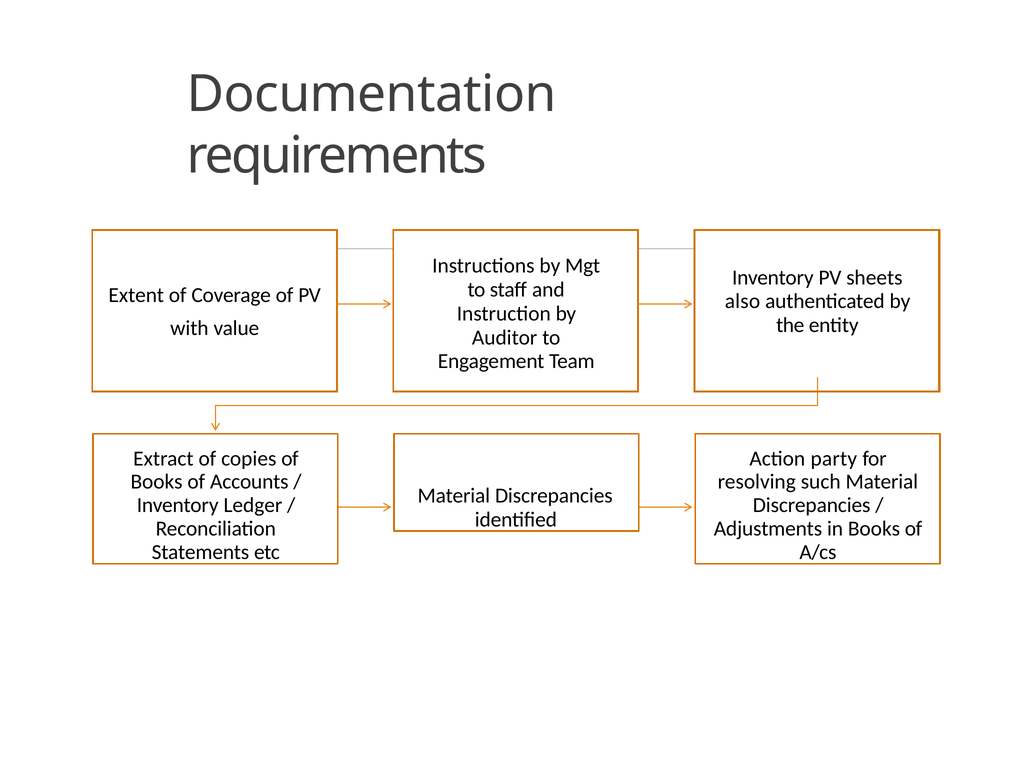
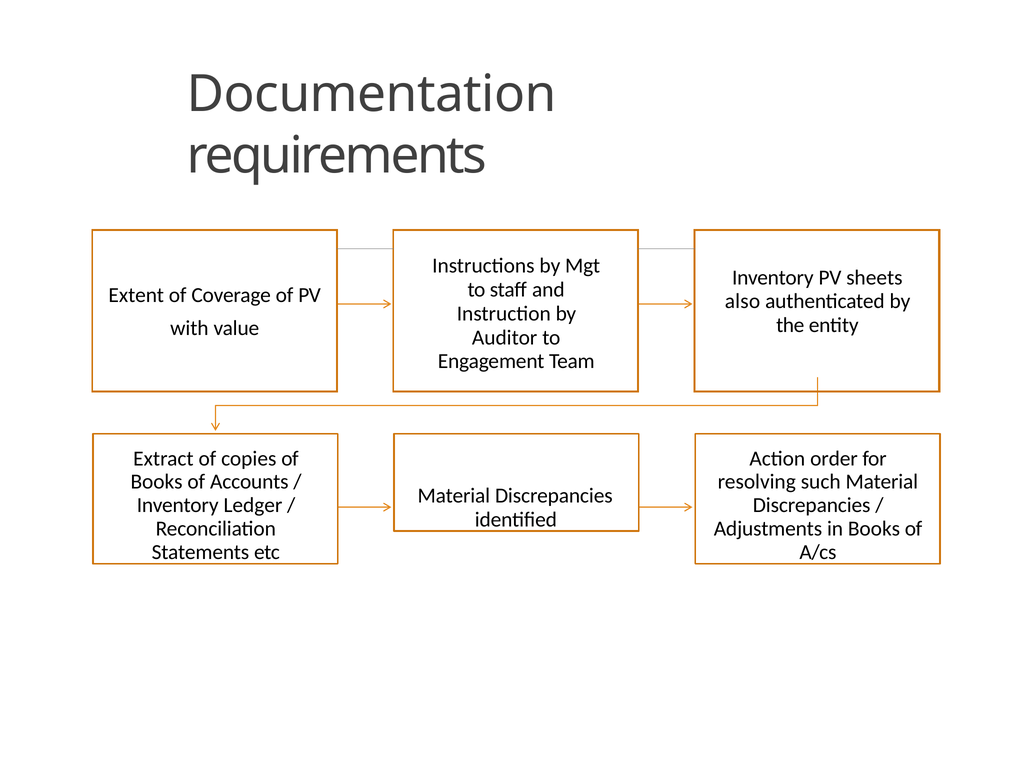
party: party -> order
